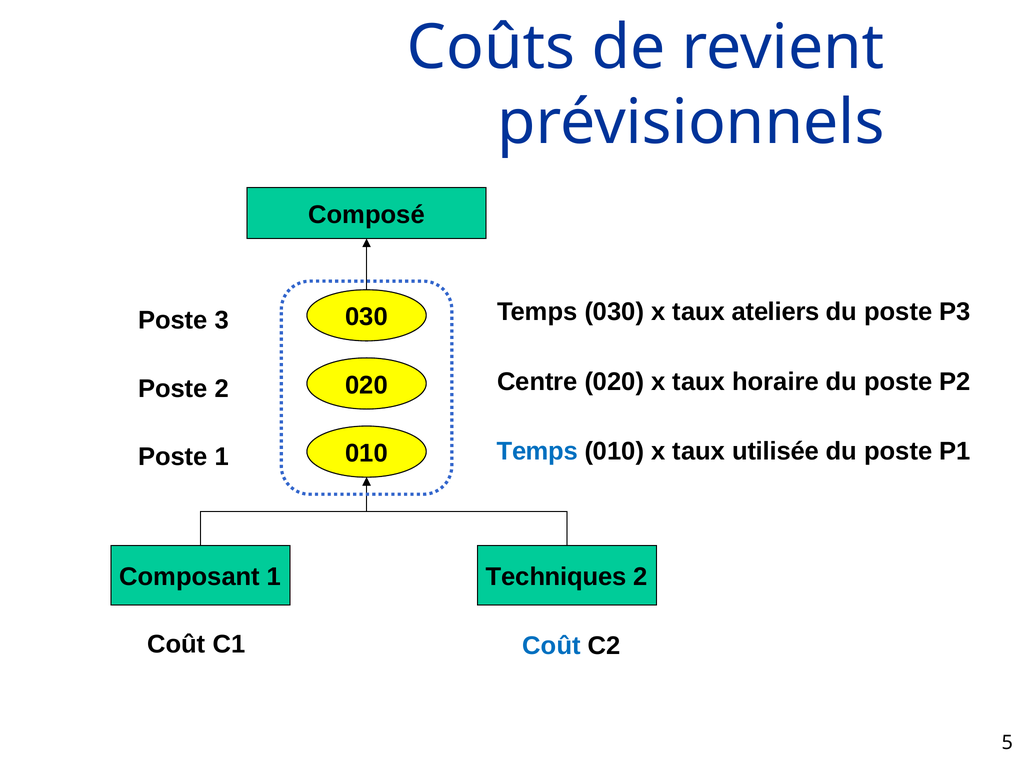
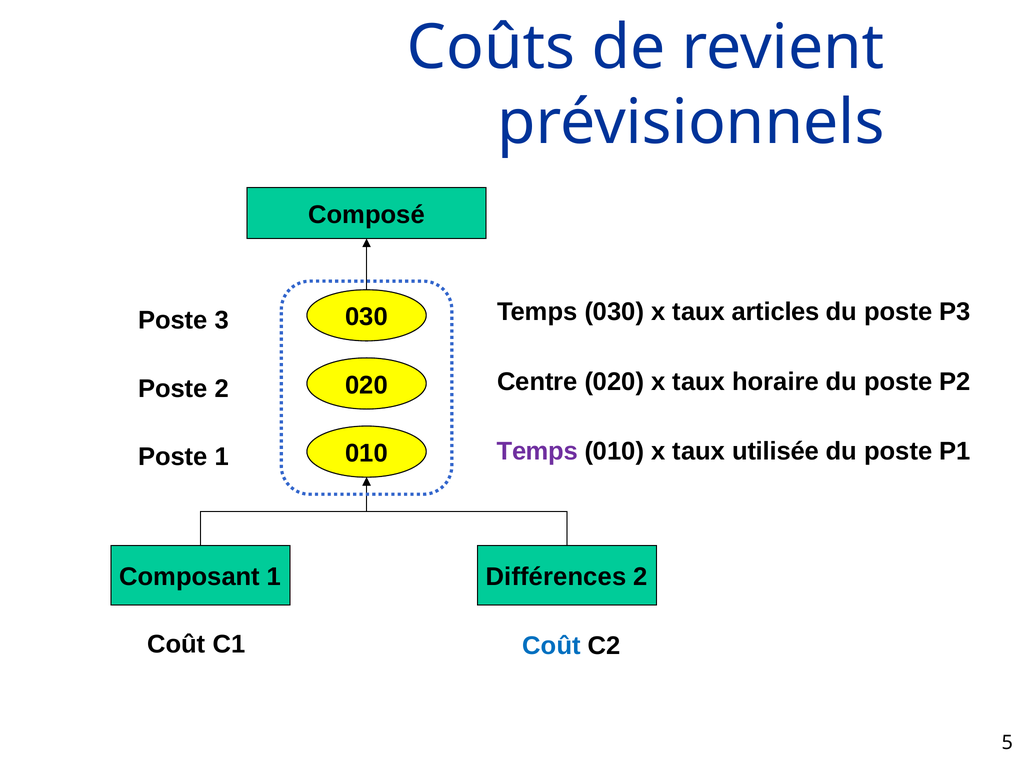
ateliers: ateliers -> articles
Temps at (537, 452) colour: blue -> purple
Techniques: Techniques -> Différences
